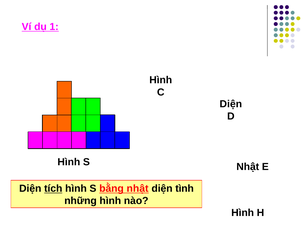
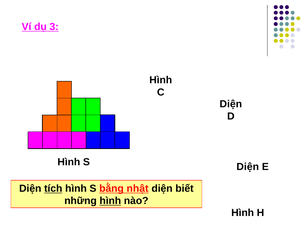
1: 1 -> 3
Nhật at (248, 167): Nhật -> Diện
tình: tình -> biết
hình at (110, 201) underline: none -> present
